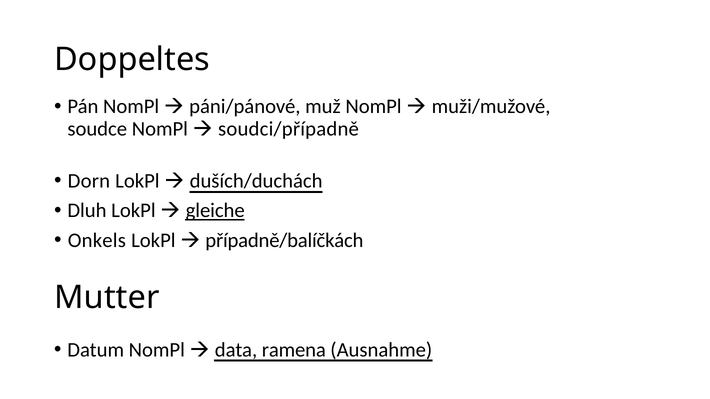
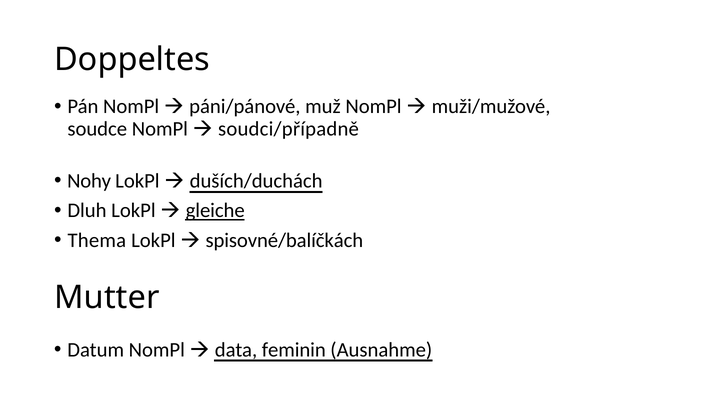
Dorn: Dorn -> Nohy
Onkels: Onkels -> Thema
případně/balíčkách: případně/balíčkách -> spisovné/balíčkách
ramena: ramena -> feminin
